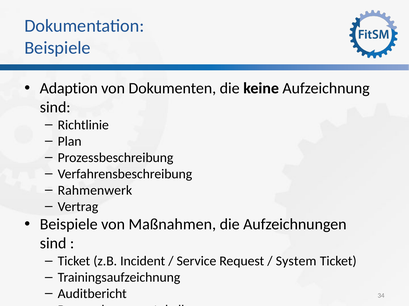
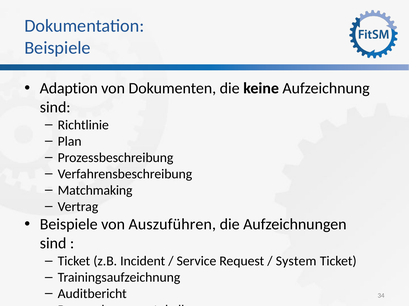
Rahmenwerk: Rahmenwerk -> Matchmaking
Maßnahmen: Maßnahmen -> Auszuführen
